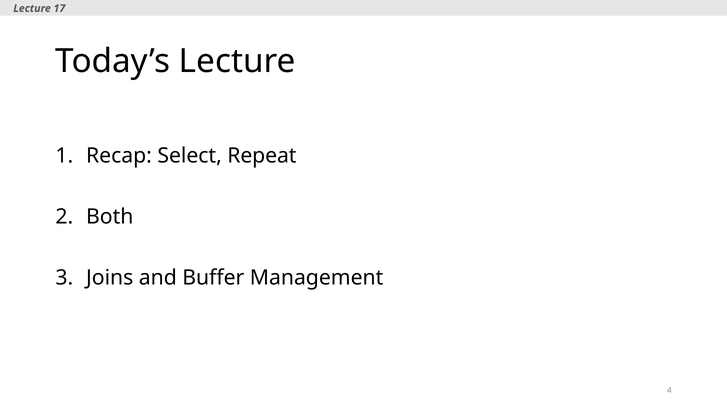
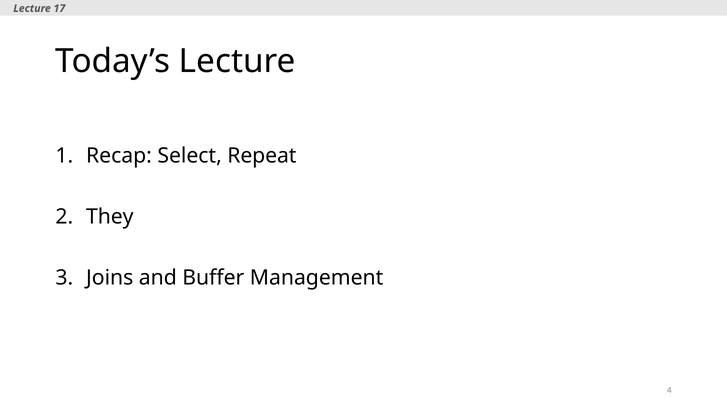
Both: Both -> They
